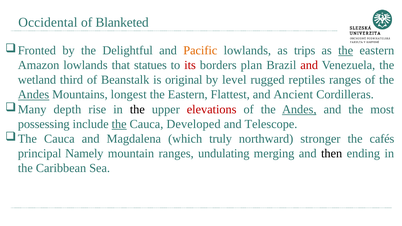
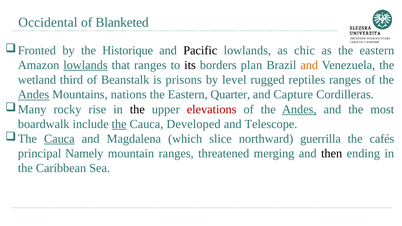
Delightful: Delightful -> Historique
Pacific colour: orange -> black
trips: trips -> chic
the at (346, 50) underline: present -> none
lowlands at (86, 65) underline: none -> present
that statues: statues -> ranges
its colour: red -> black
and at (309, 65) colour: red -> orange
original: original -> prisons
longest: longest -> nations
Flattest: Flattest -> Quarter
Ancient: Ancient -> Capture
depth: depth -> rocky
possessing: possessing -> boardwalk
Cauca at (59, 139) underline: none -> present
truly: truly -> slice
stronger: stronger -> guerrilla
undulating: undulating -> threatened
